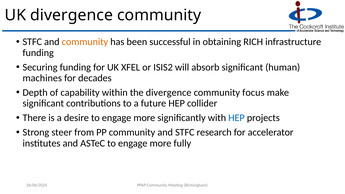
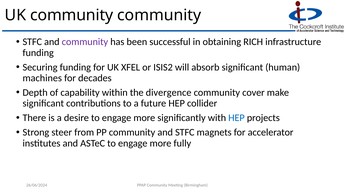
UK divergence: divergence -> community
community at (85, 42) colour: orange -> purple
focus: focus -> cover
research: research -> magnets
